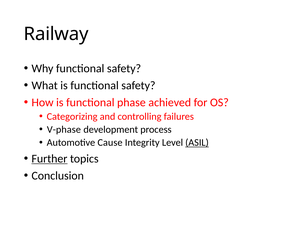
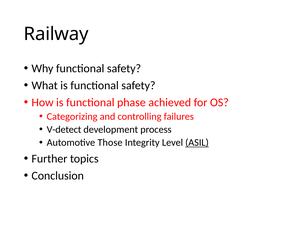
V-phase: V-phase -> V-detect
Cause: Cause -> Those
Further underline: present -> none
